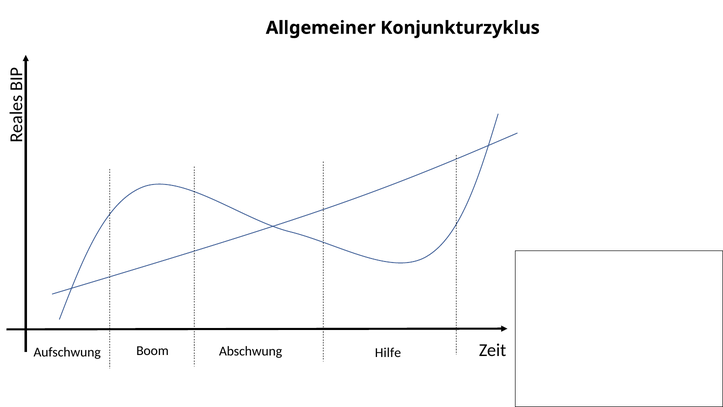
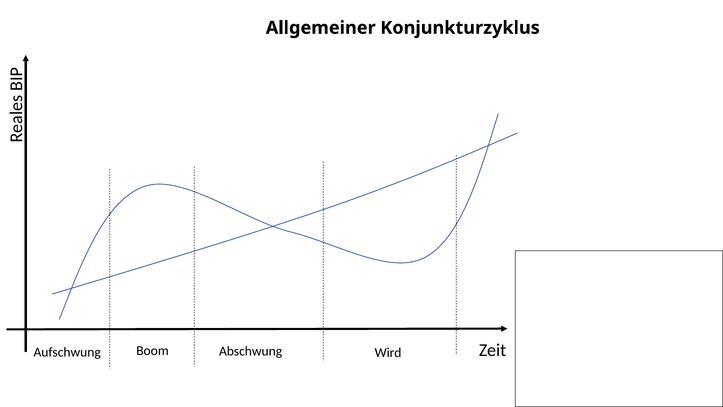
Hilfe: Hilfe -> Wird
